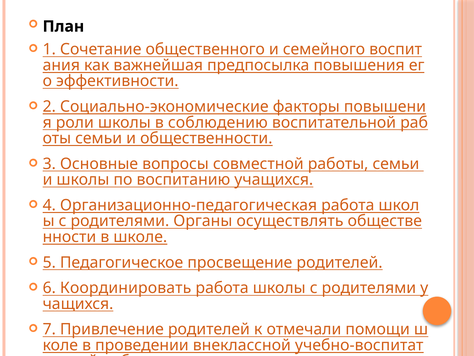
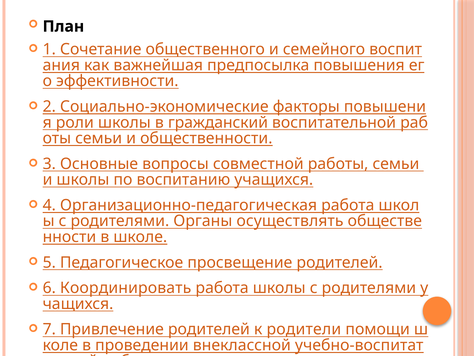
соблюдению: соблюдению -> гражданский
отмечали: отмечали -> родители
